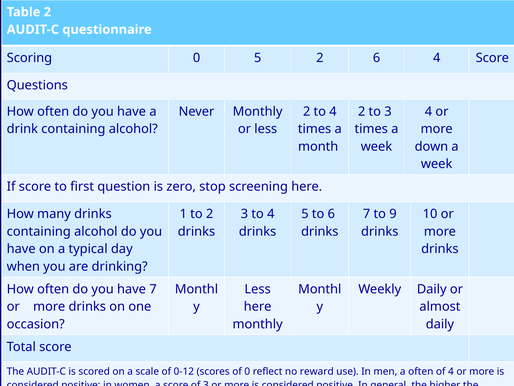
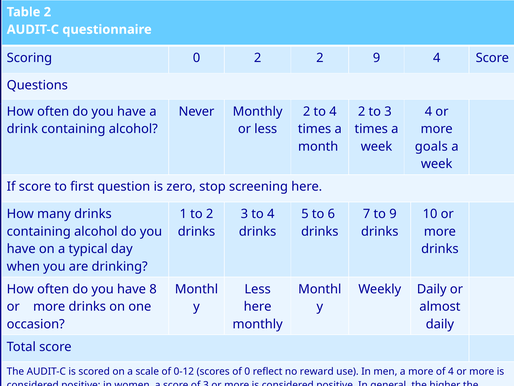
0 5: 5 -> 2
2 6: 6 -> 9
down: down -> goals
have 7: 7 -> 8
a often: often -> more
